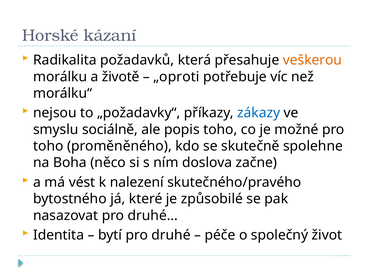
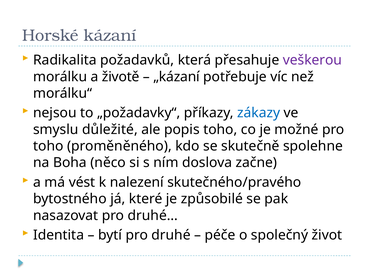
veškerou colour: orange -> purple
„oproti: „oproti -> „kázaní
sociálně: sociálně -> důležité
